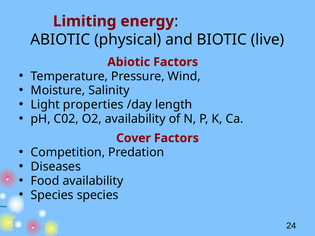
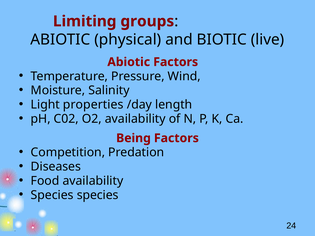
energy: energy -> groups
Cover: Cover -> Being
